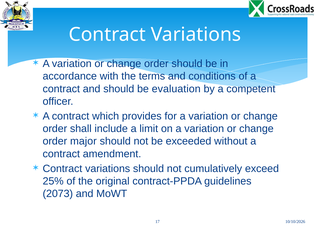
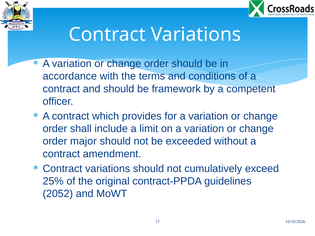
evaluation: evaluation -> framework
2073: 2073 -> 2052
